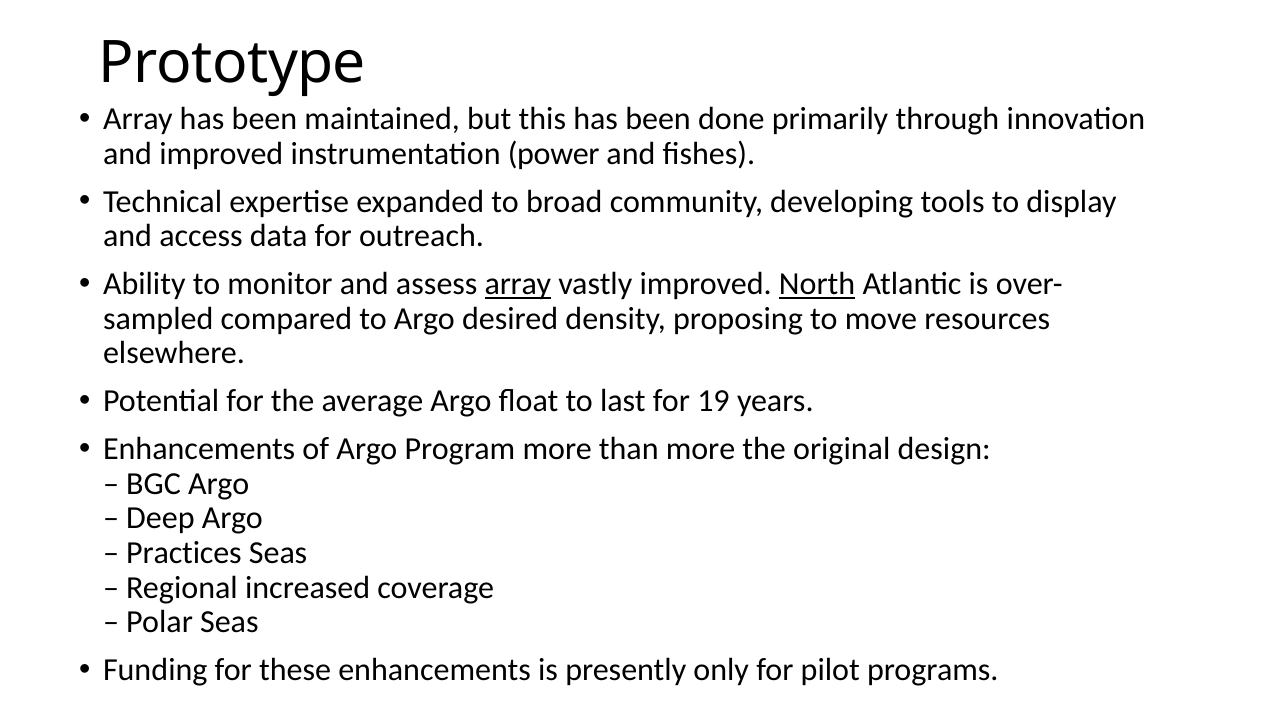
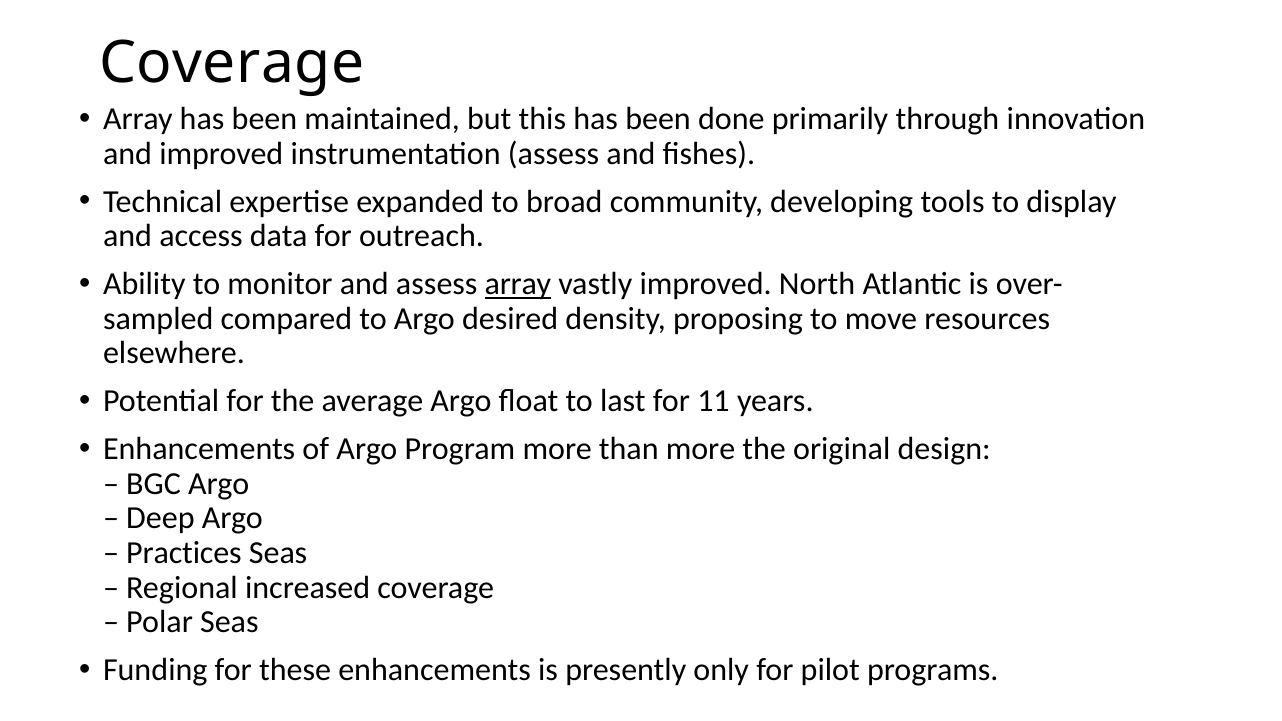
Prototype at (232, 64): Prototype -> Coverage
instrumentation power: power -> assess
North underline: present -> none
19: 19 -> 11
